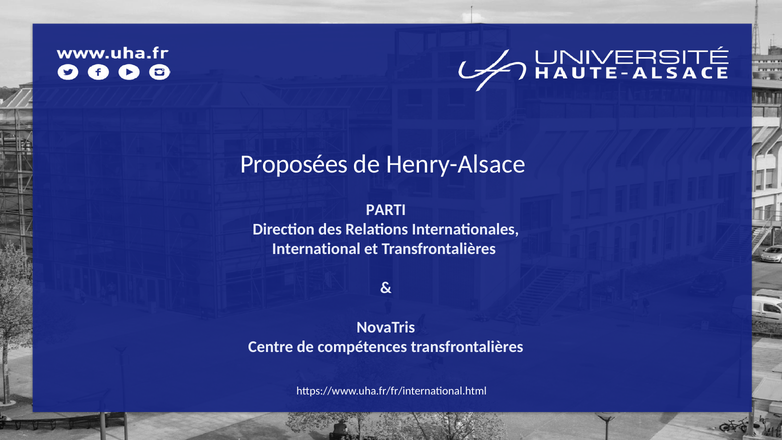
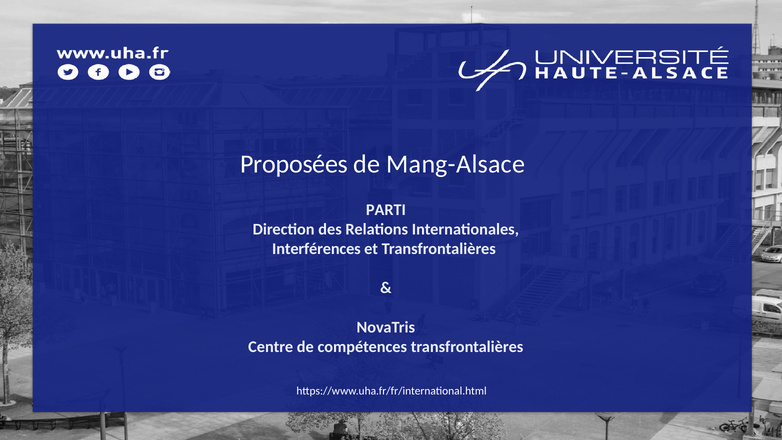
Henry-Alsace: Henry-Alsace -> Mang-Alsace
International: International -> Interférences
